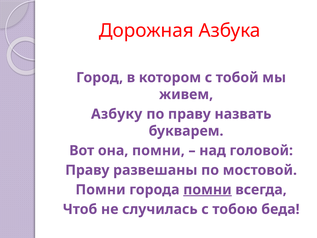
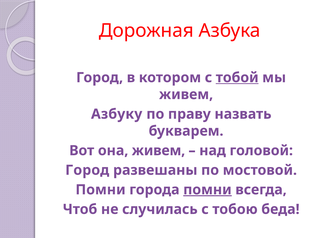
тобой underline: none -> present
она помни: помни -> живем
Праву at (87, 170): Праву -> Город
